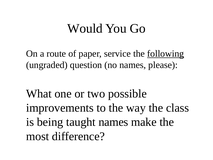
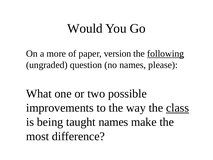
route: route -> more
service: service -> version
class underline: none -> present
